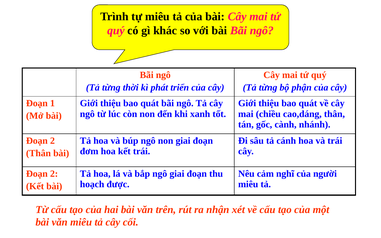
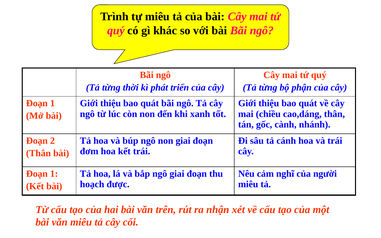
2 at (54, 174): 2 -> 1
